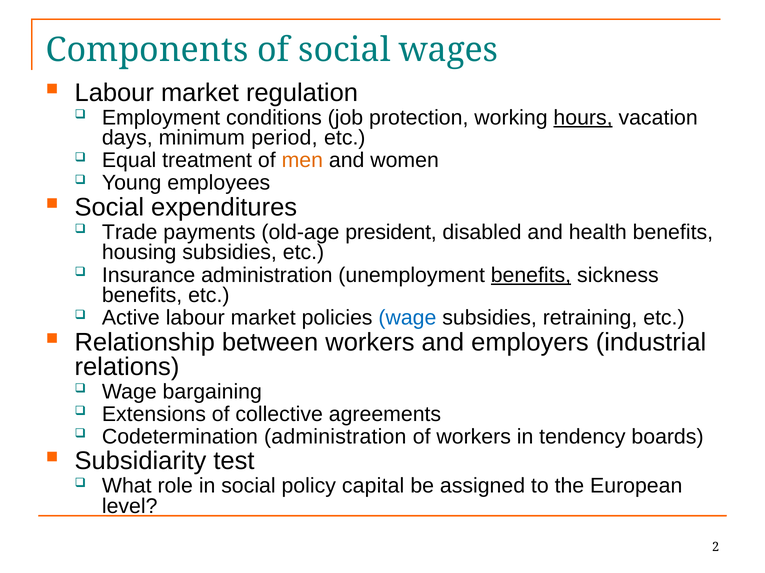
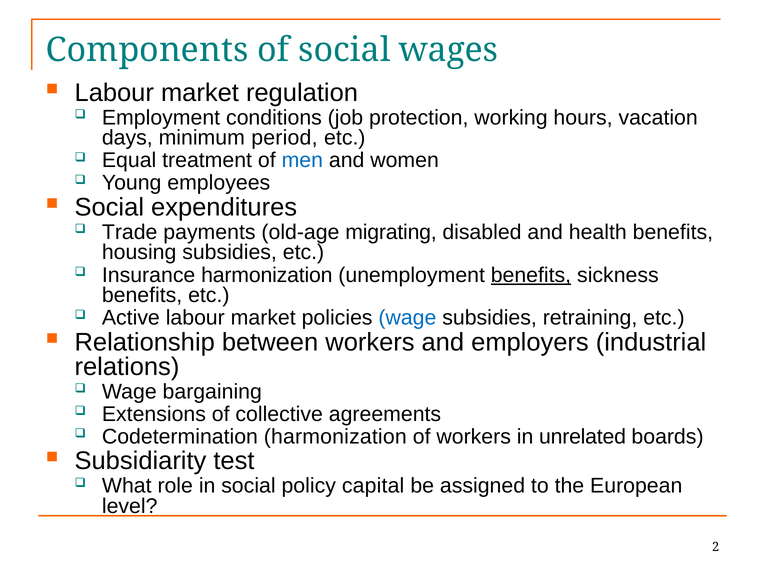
hours underline: present -> none
men colour: orange -> blue
president: president -> migrating
Insurance administration: administration -> harmonization
Codetermination administration: administration -> harmonization
tendency: tendency -> unrelated
